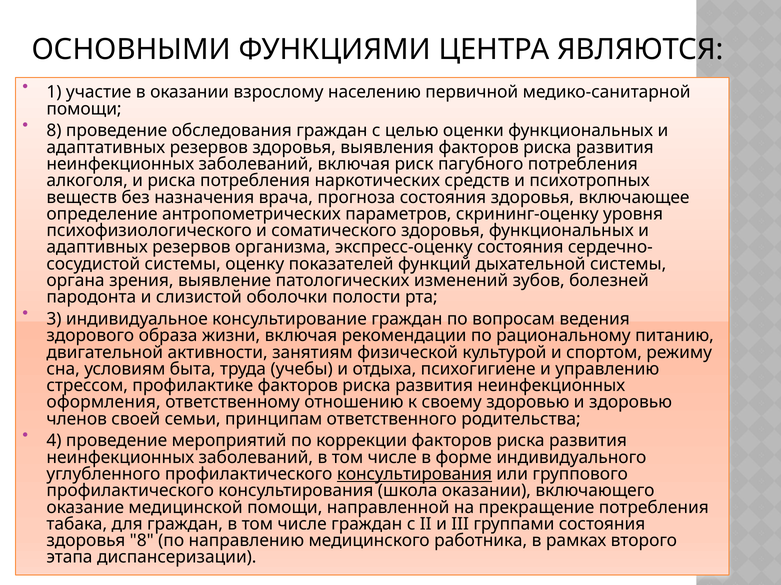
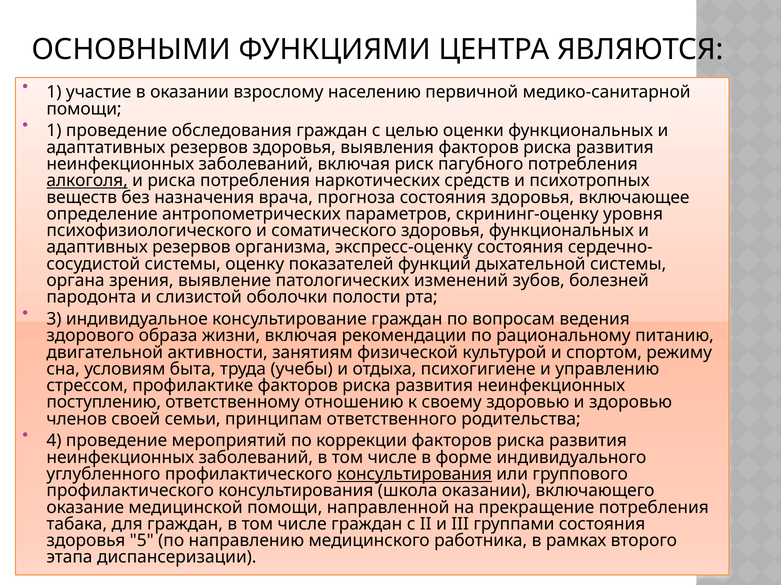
8 at (54, 131): 8 -> 1
алкоголя underline: none -> present
оформления: оформления -> поступлению
здоровья 8: 8 -> 5
